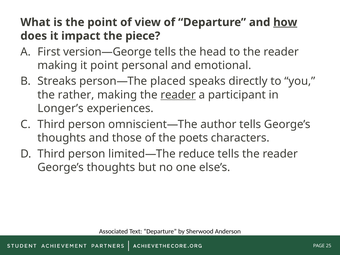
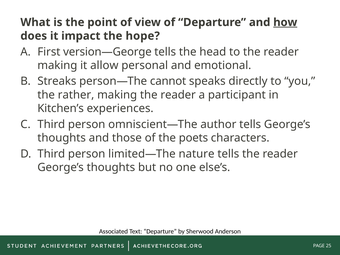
piece: piece -> hope
it point: point -> allow
placed: placed -> cannot
reader at (178, 95) underline: present -> none
Longer’s: Longer’s -> Kitchen’s
reduce: reduce -> nature
